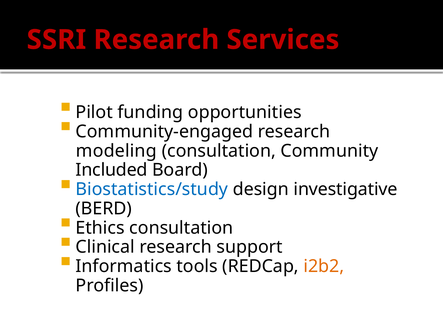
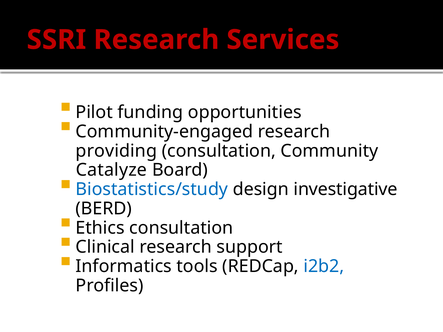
modeling: modeling -> providing
Included: Included -> Catalyze
i2b2 colour: orange -> blue
